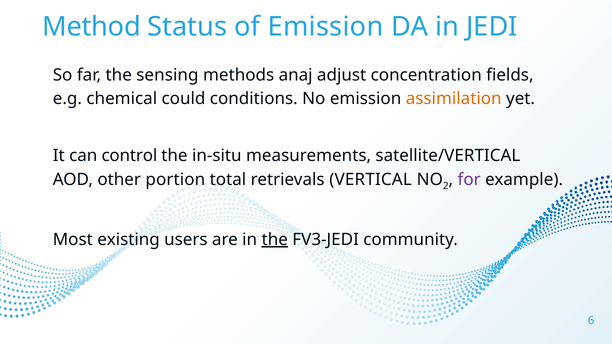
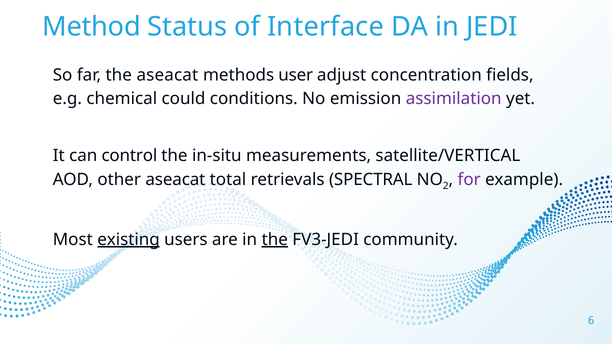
of Emission: Emission -> Interface
the sensing: sensing -> aseacat
anaj: anaj -> user
assimilation colour: orange -> purple
other portion: portion -> aseacat
VERTICAL: VERTICAL -> SPECTRAL
existing underline: none -> present
